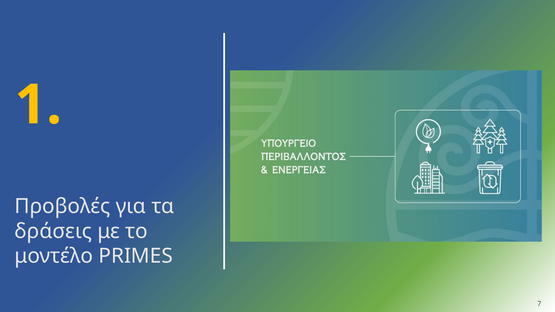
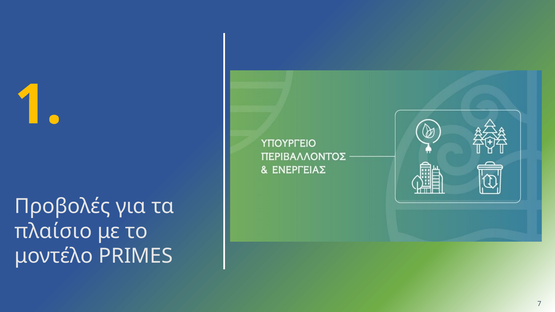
δράσεις: δράσεις -> πλαίσιο
